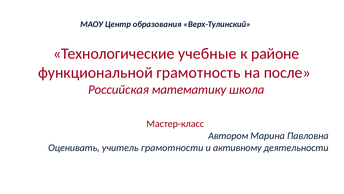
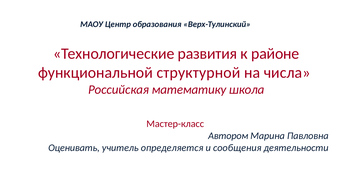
учебные: учебные -> развития
грамотность: грамотность -> структурной
после: после -> числа
грамотности: грамотности -> определяется
активному: активному -> сообщения
